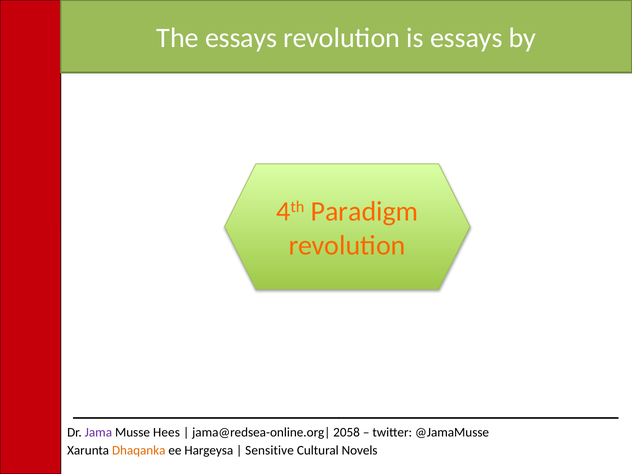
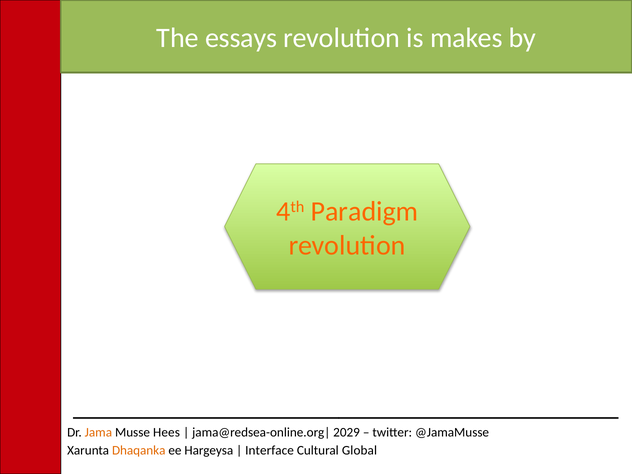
is essays: essays -> makes
Jama colour: purple -> orange
2058: 2058 -> 2029
Sensitive: Sensitive -> Interface
Novels: Novels -> Global
